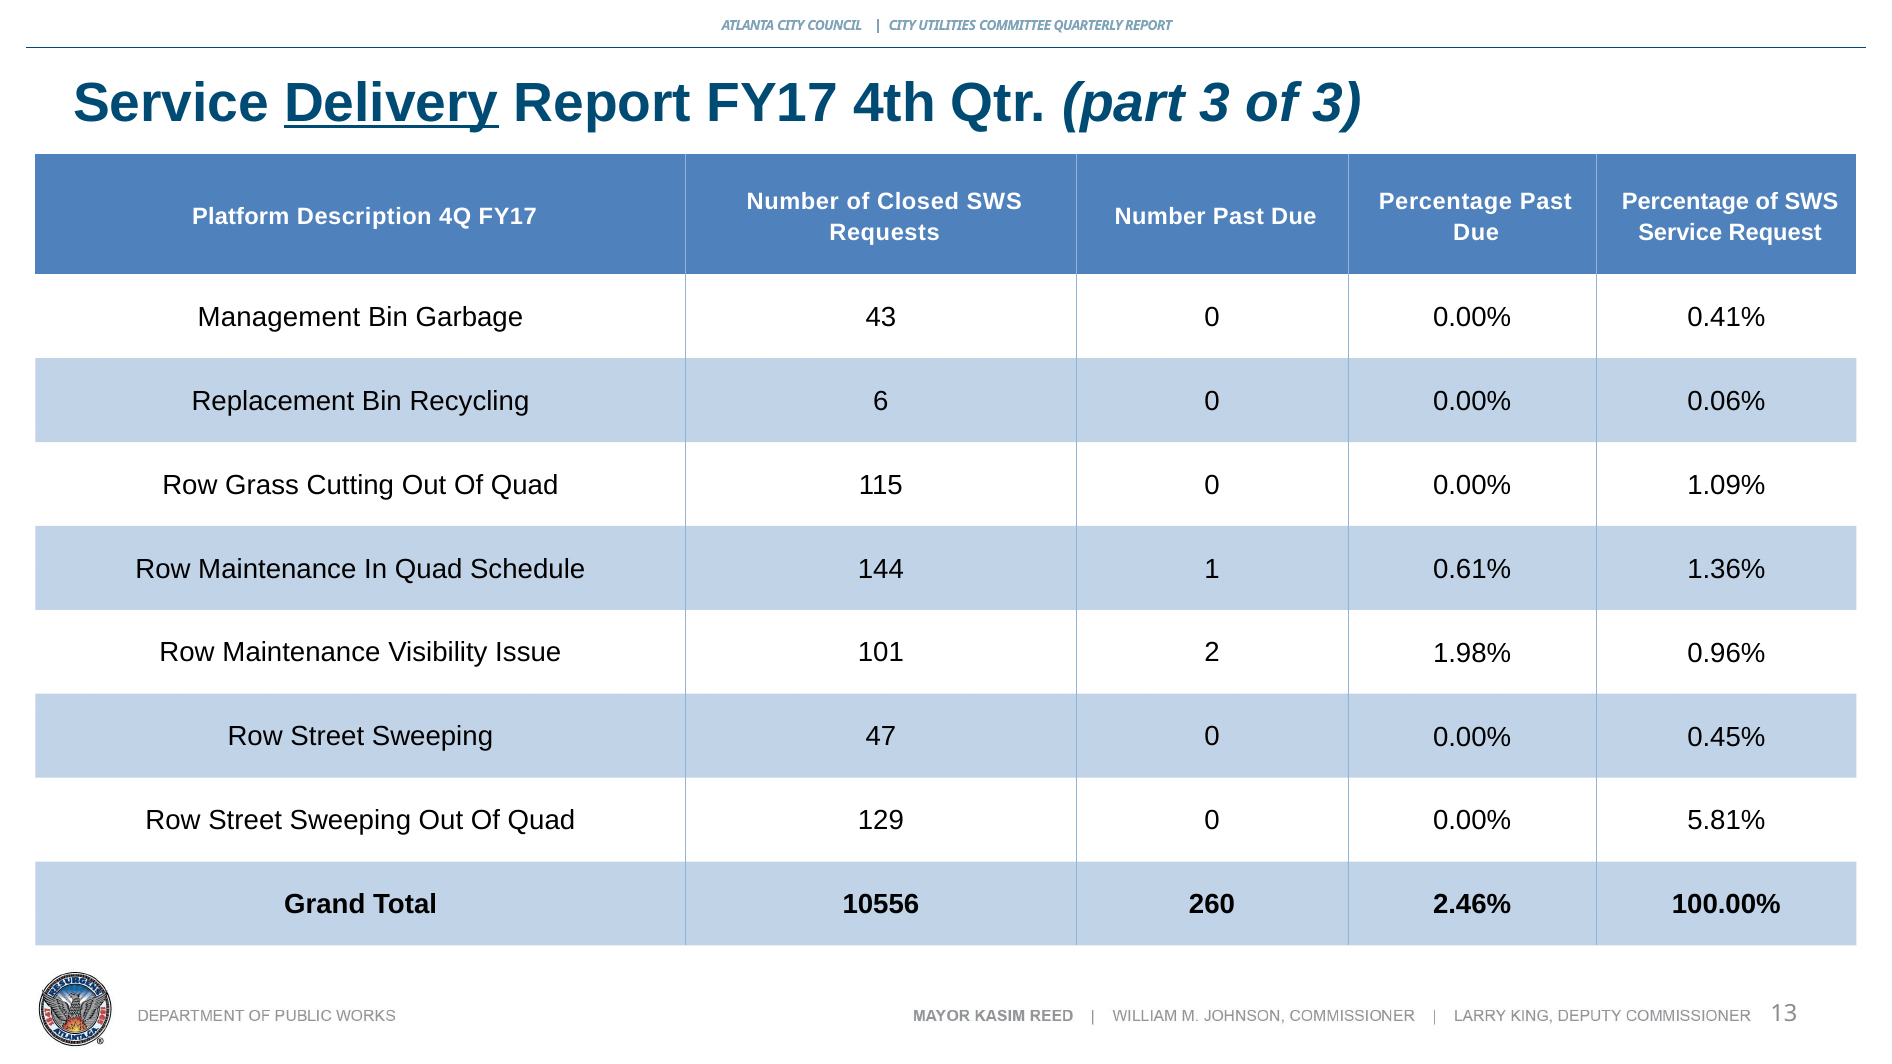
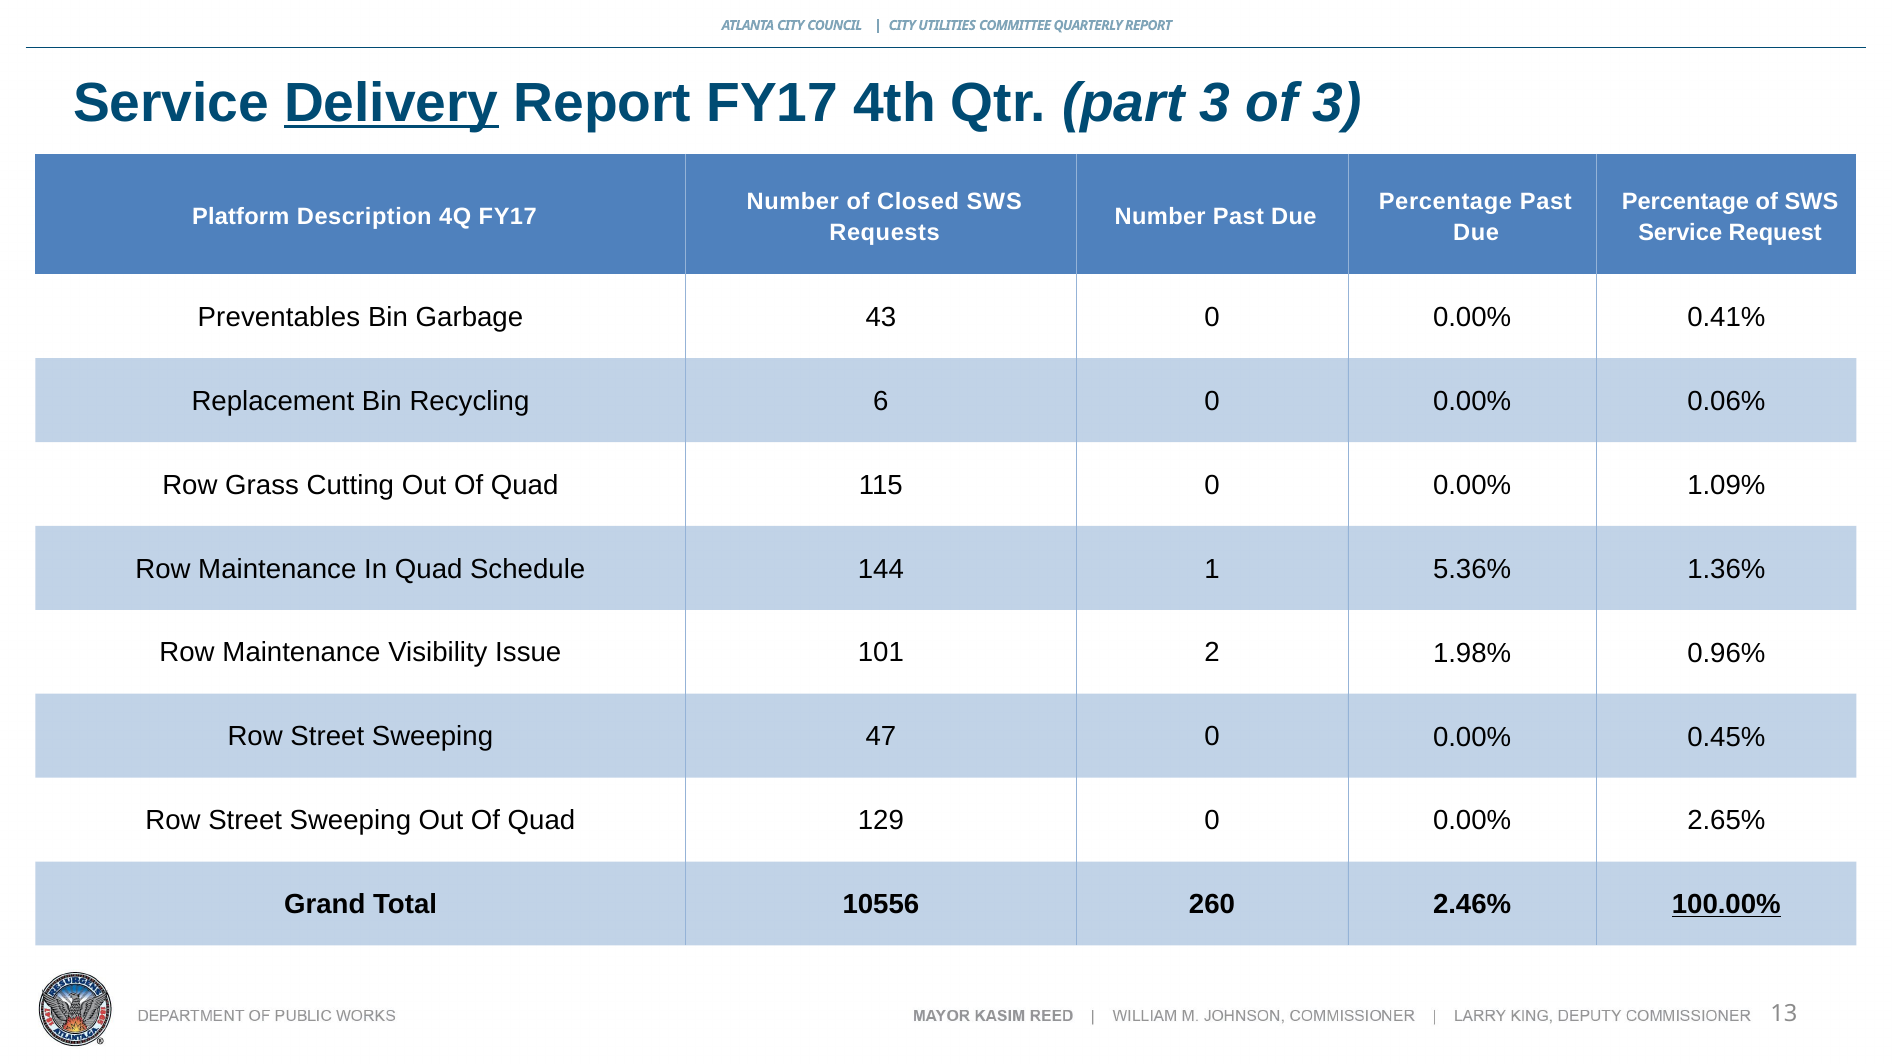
Management: Management -> Preventables
0.61%: 0.61% -> 5.36%
5.81%: 5.81% -> 2.65%
100.00% underline: none -> present
